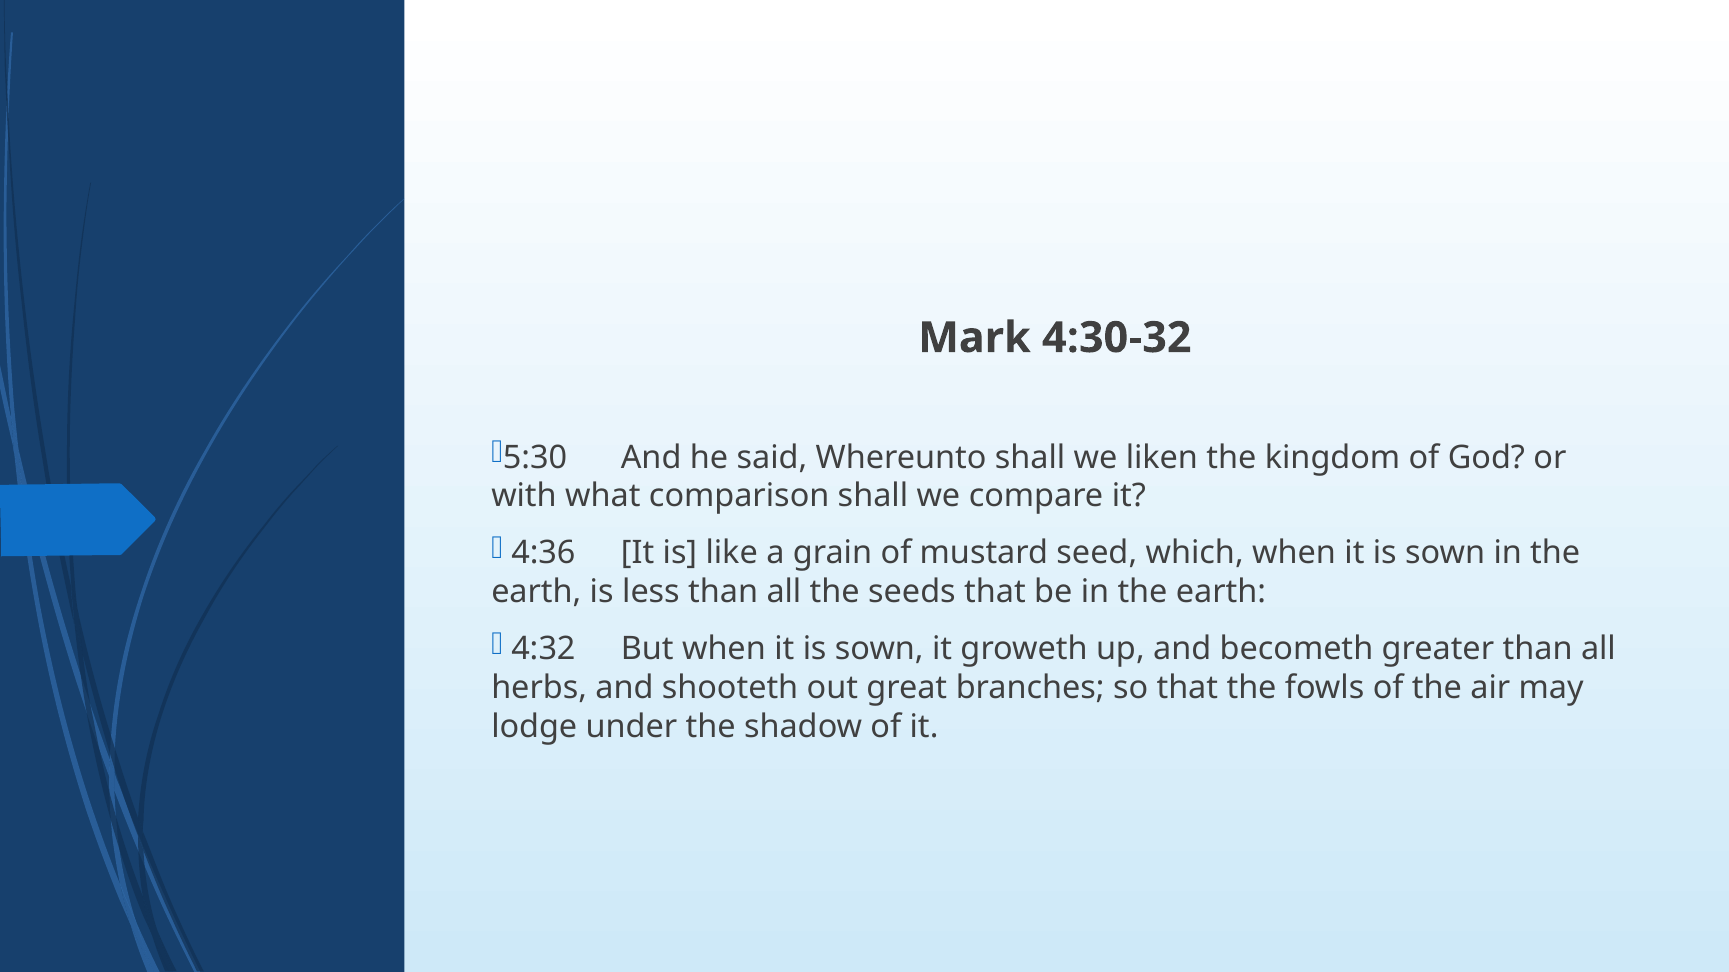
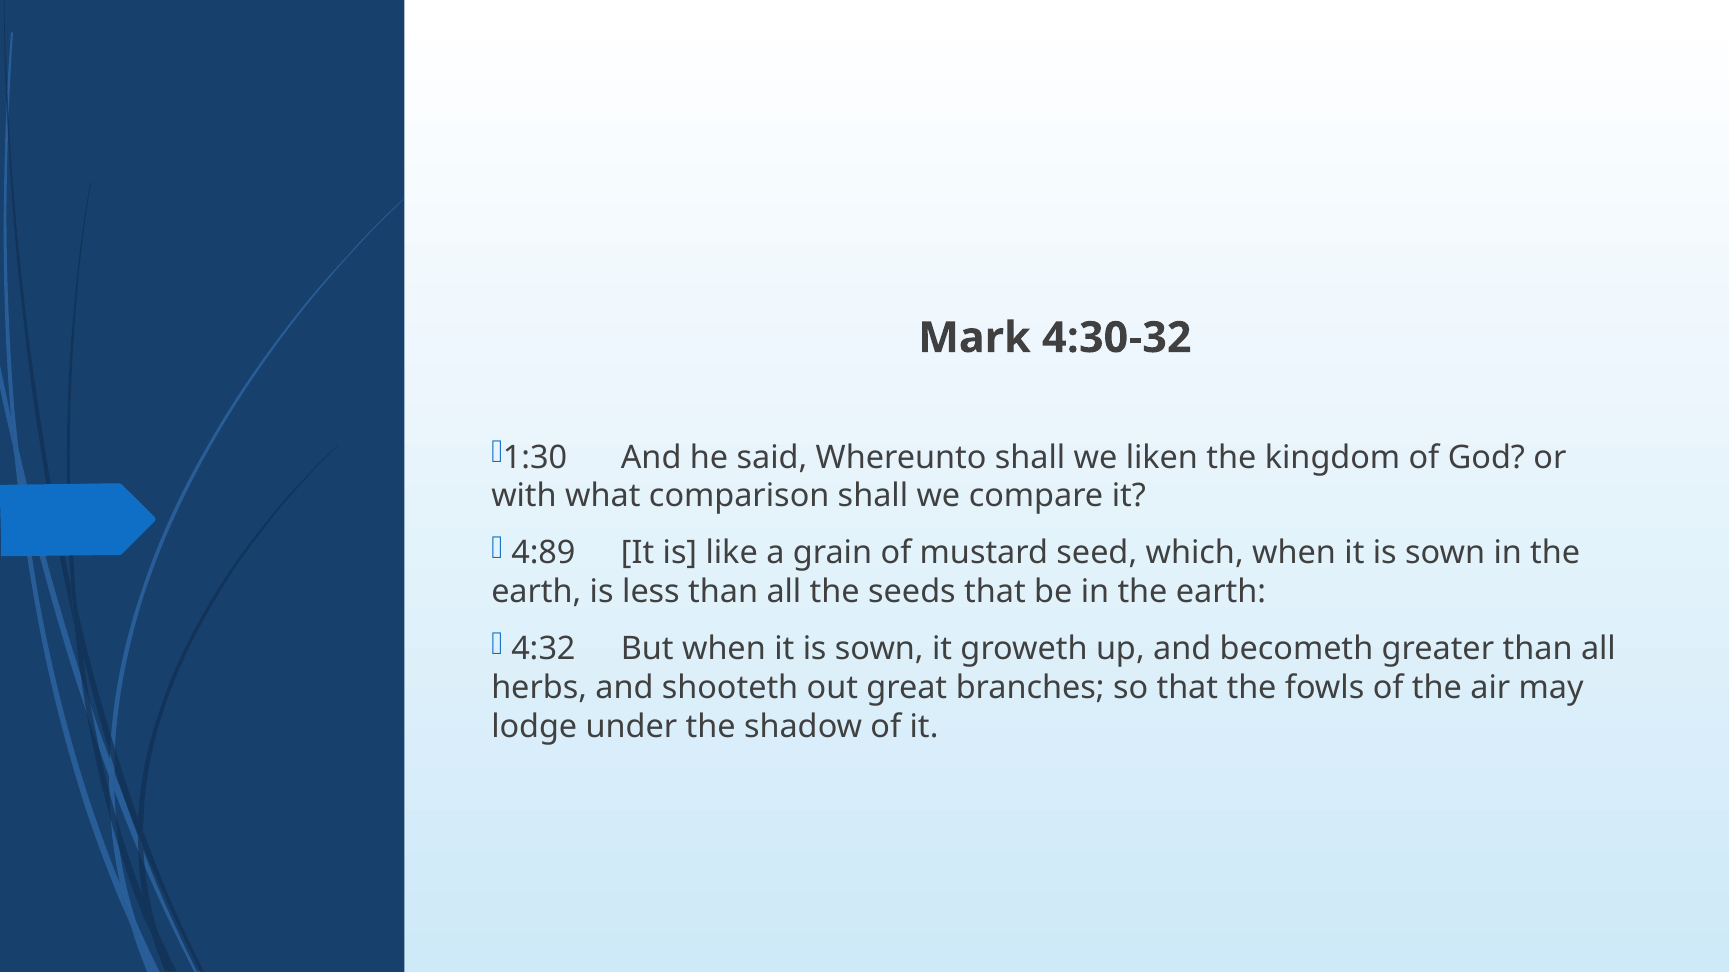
5:30: 5:30 -> 1:30
4:36: 4:36 -> 4:89
